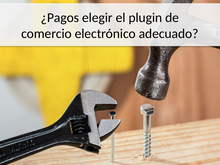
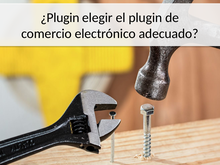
¿Pagos: ¿Pagos -> ¿Plugin
